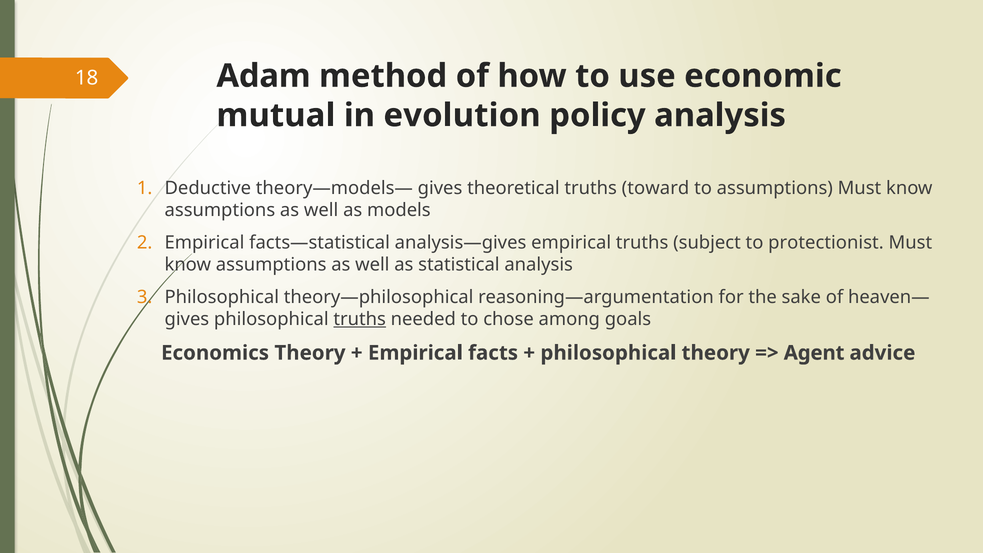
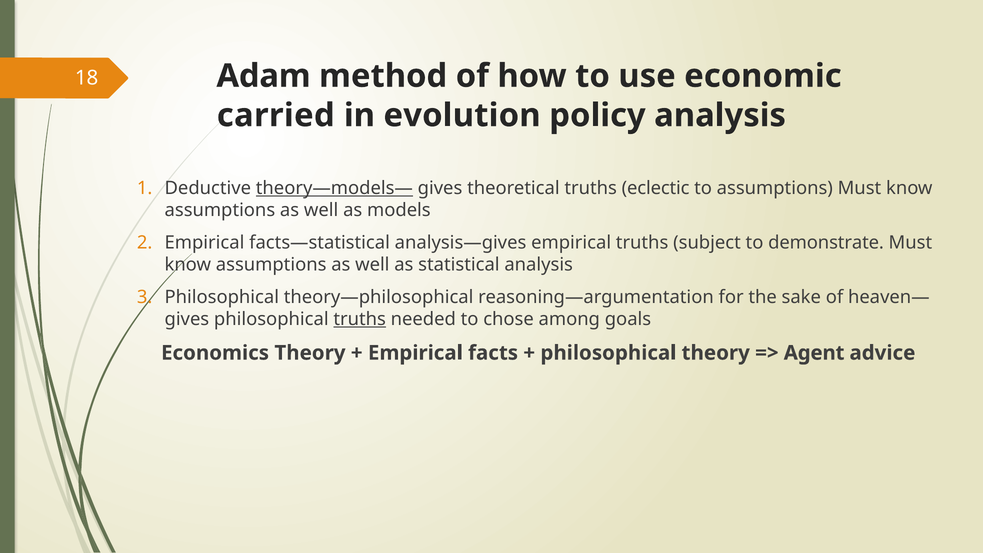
mutual: mutual -> carried
theory—models— underline: none -> present
toward: toward -> eclectic
protectionist: protectionist -> demonstrate
